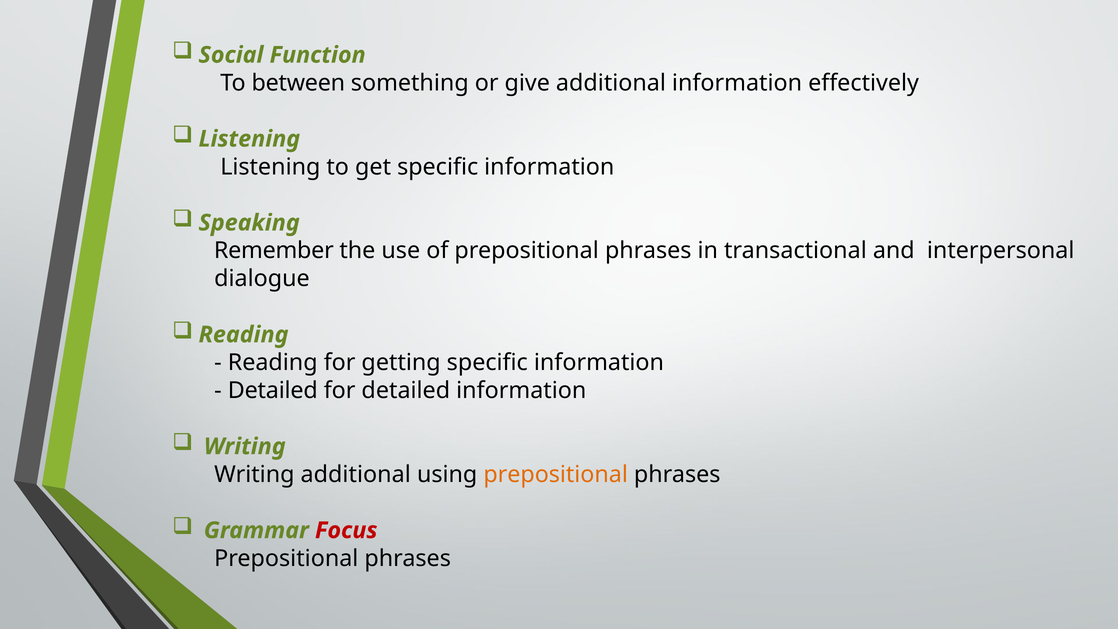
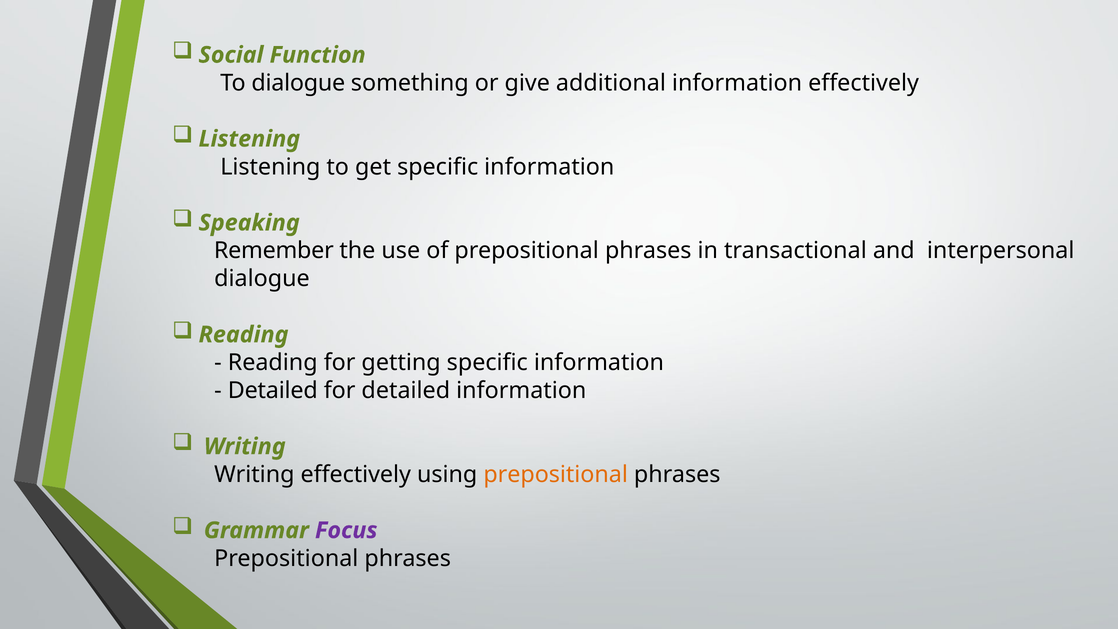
To between: between -> dialogue
Writing additional: additional -> effectively
Focus colour: red -> purple
